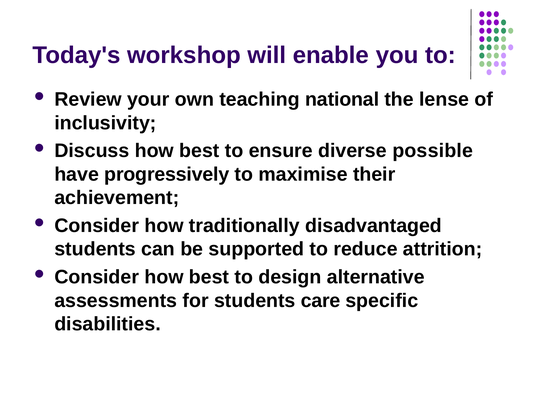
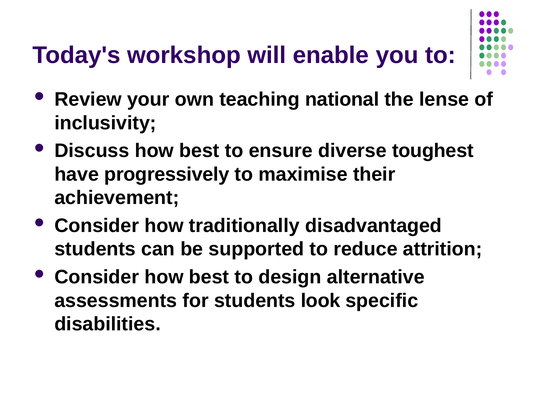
possible: possible -> toughest
care: care -> look
